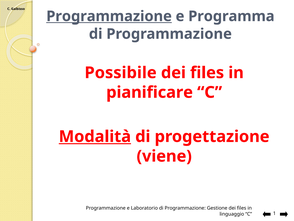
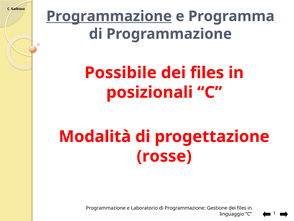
pianificare: pianificare -> posizionali
Modalità underline: present -> none
viene: viene -> rosse
